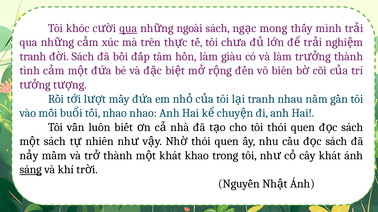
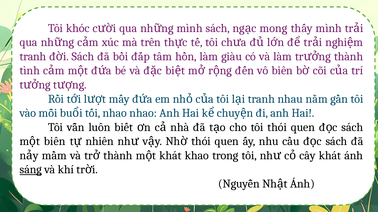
qua at (128, 28) underline: present -> none
ngoài at (190, 28): ngoài -> mình
sách at (55, 142): sách -> biên
